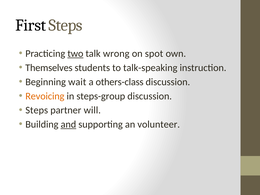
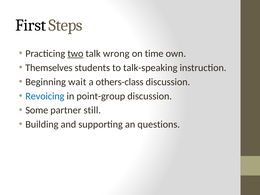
spot: spot -> time
Revoicing colour: orange -> blue
steps-group: steps-group -> point-group
Steps at (37, 110): Steps -> Some
will: will -> still
and underline: present -> none
volunteer: volunteer -> questions
